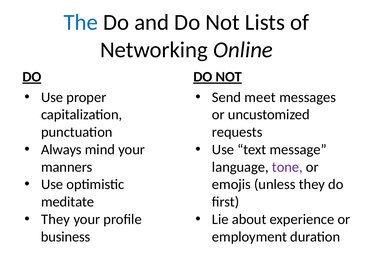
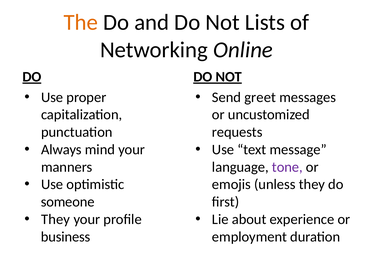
The colour: blue -> orange
meet: meet -> greet
meditate: meditate -> someone
